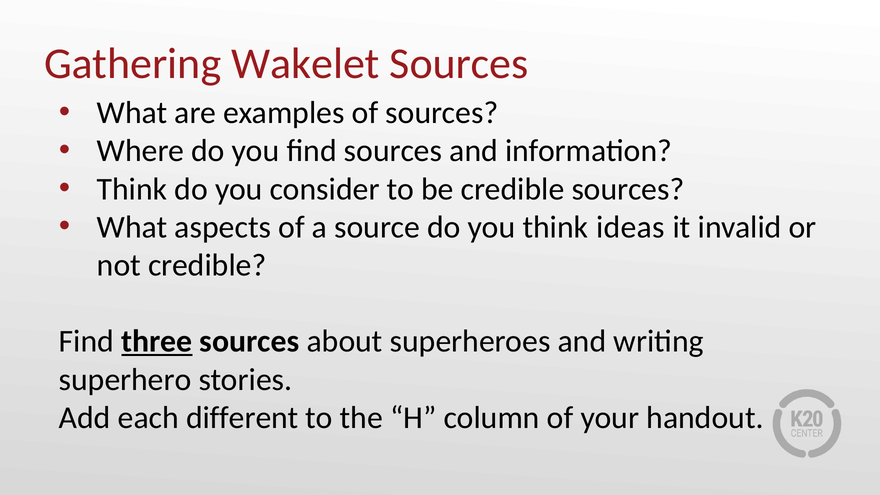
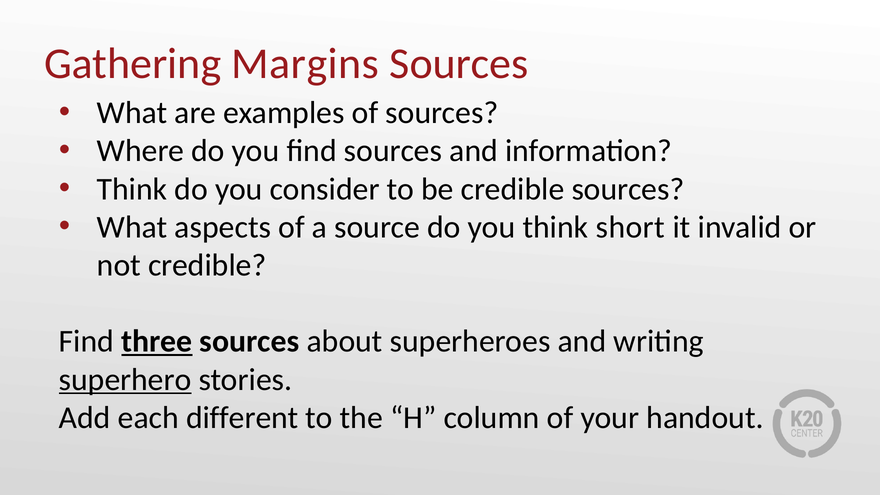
Wakelet: Wakelet -> Margins
ideas: ideas -> short
superhero underline: none -> present
